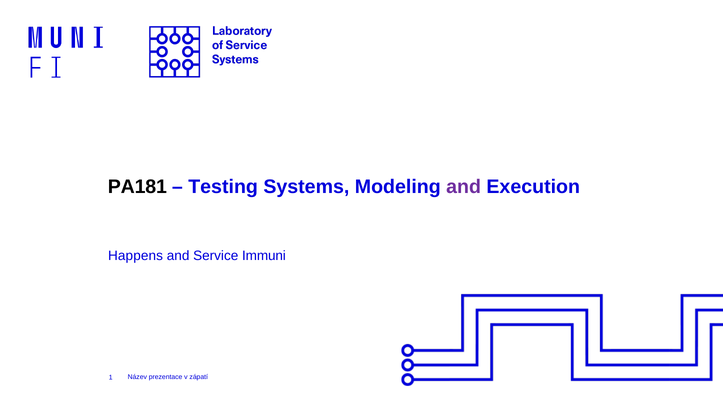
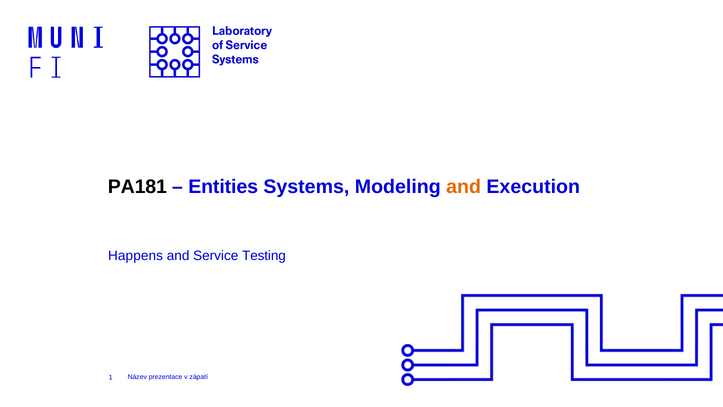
Testing: Testing -> Entities
and at (464, 186) colour: purple -> orange
Immuni: Immuni -> Testing
